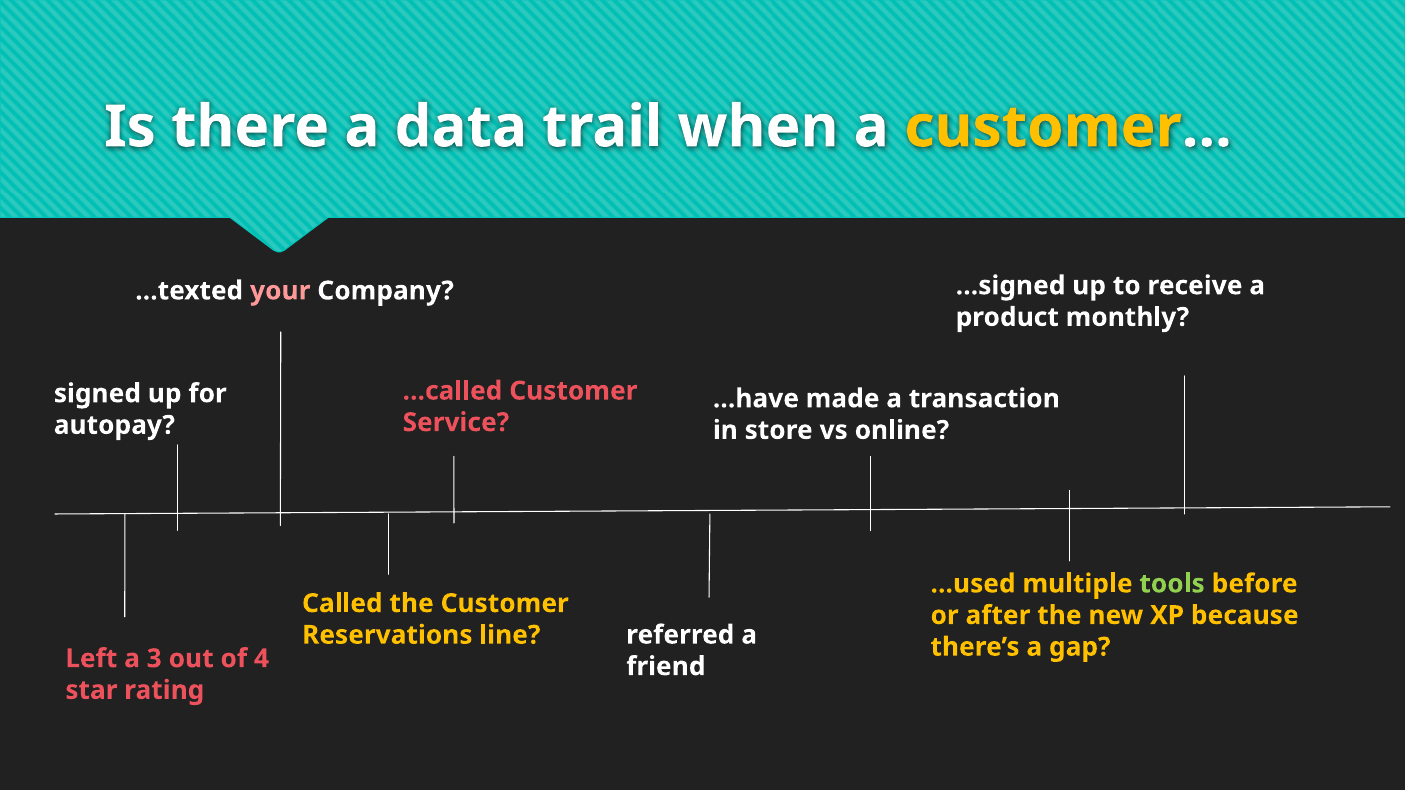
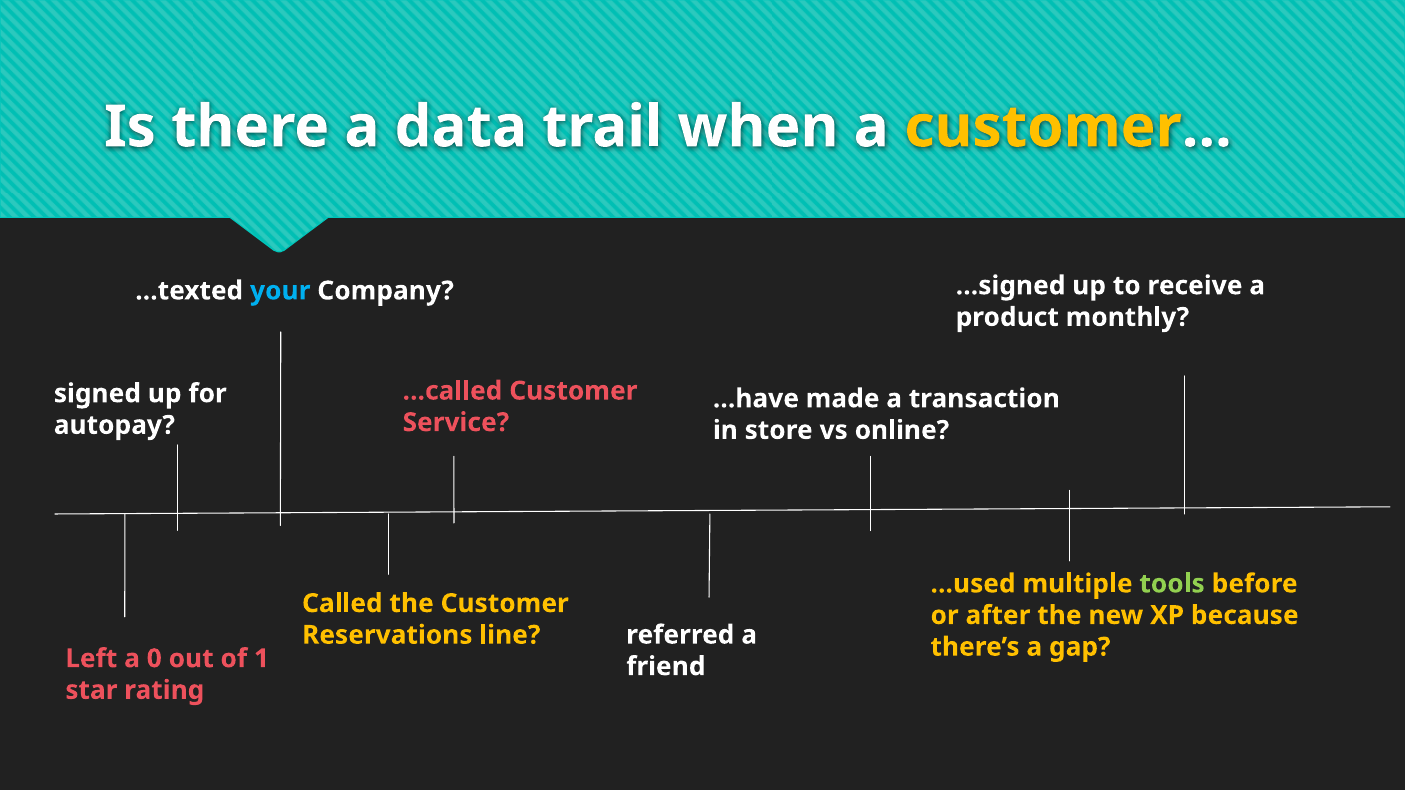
your colour: pink -> light blue
3: 3 -> 0
4: 4 -> 1
